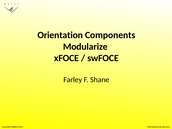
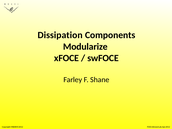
Orientation: Orientation -> Dissipation
